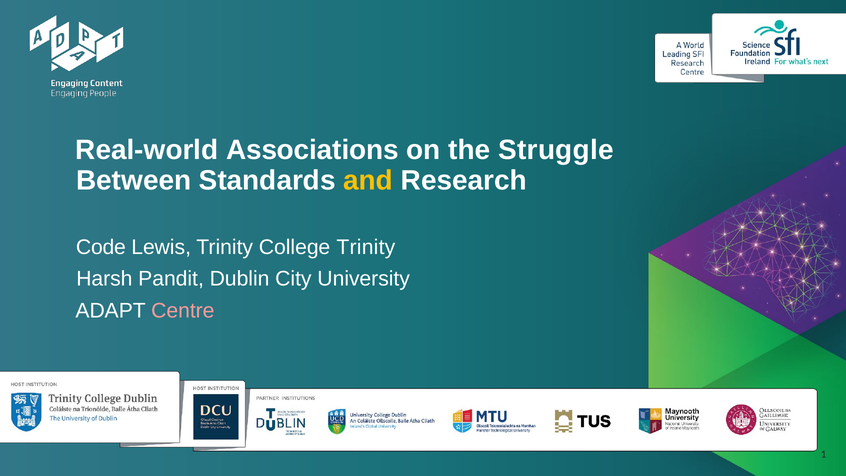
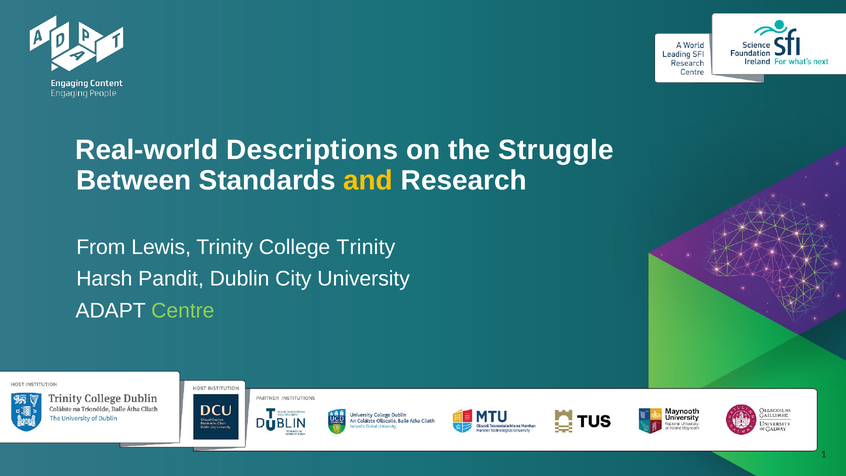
Associations: Associations -> Descriptions
Code: Code -> From
Centre colour: pink -> light green
